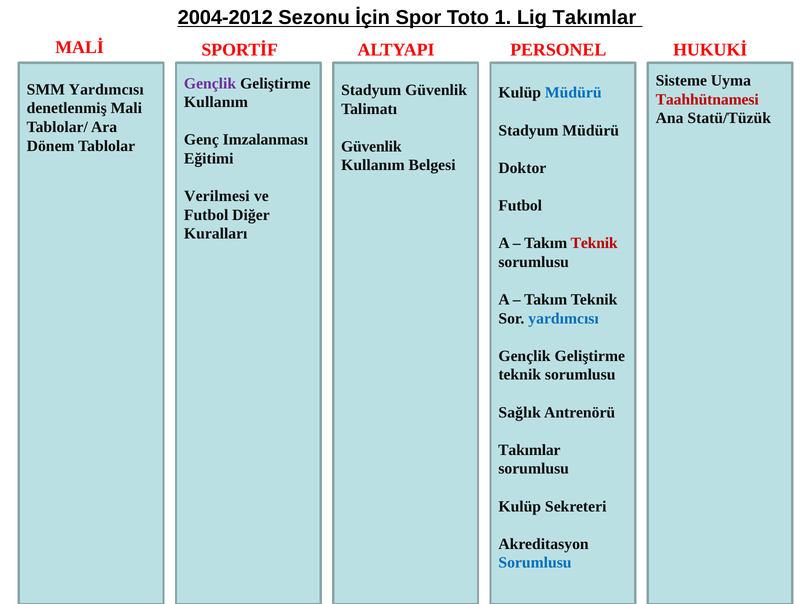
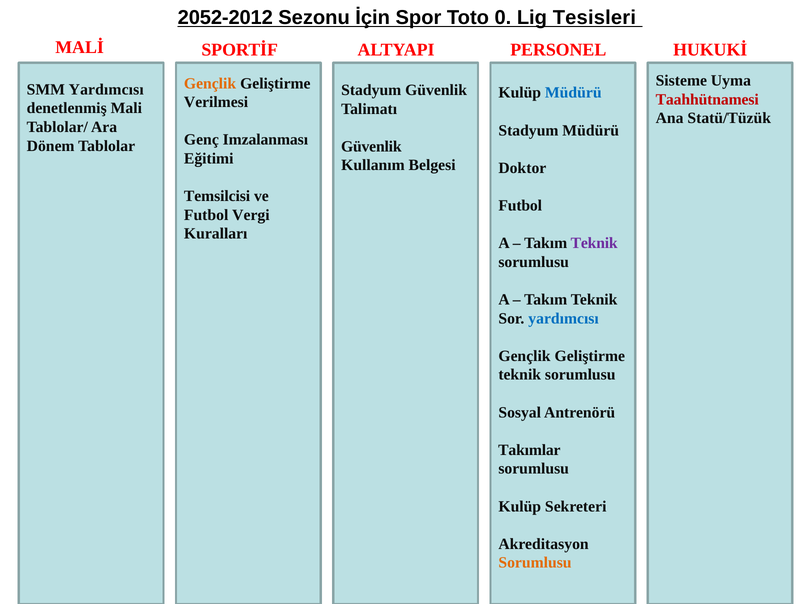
2004-2012: 2004-2012 -> 2052-2012
1: 1 -> 0
Lig Takımlar: Takımlar -> Tesisleri
Gençlik at (210, 83) colour: purple -> orange
Kullanım at (216, 102): Kullanım -> Verilmesi
Verilmesi: Verilmesi -> Temsilcisi
Diğer: Diğer -> Vergi
Teknik at (594, 243) colour: red -> purple
Sağlık: Sağlık -> Sosyal
Sorumlusu at (535, 563) colour: blue -> orange
